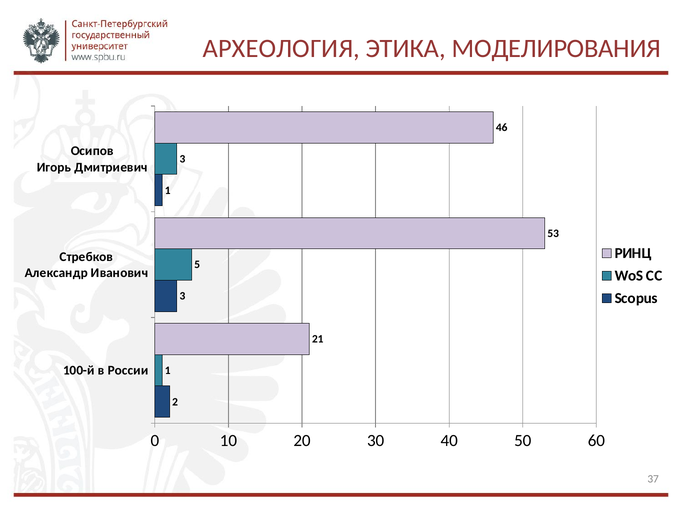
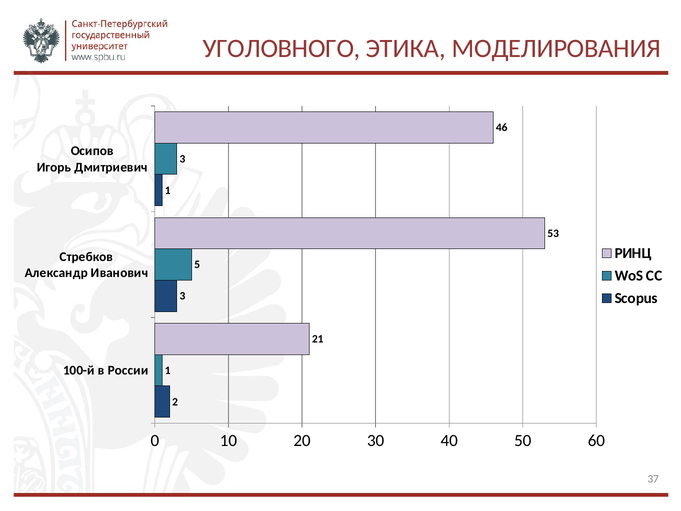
АРХЕОЛОГИЯ: АРХЕОЛОГИЯ -> УГОЛОВНОГО
